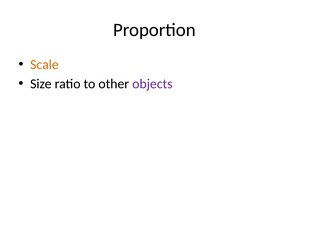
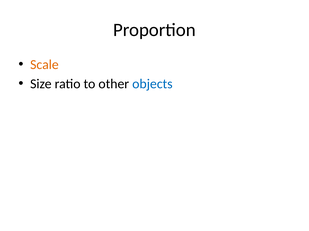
objects colour: purple -> blue
